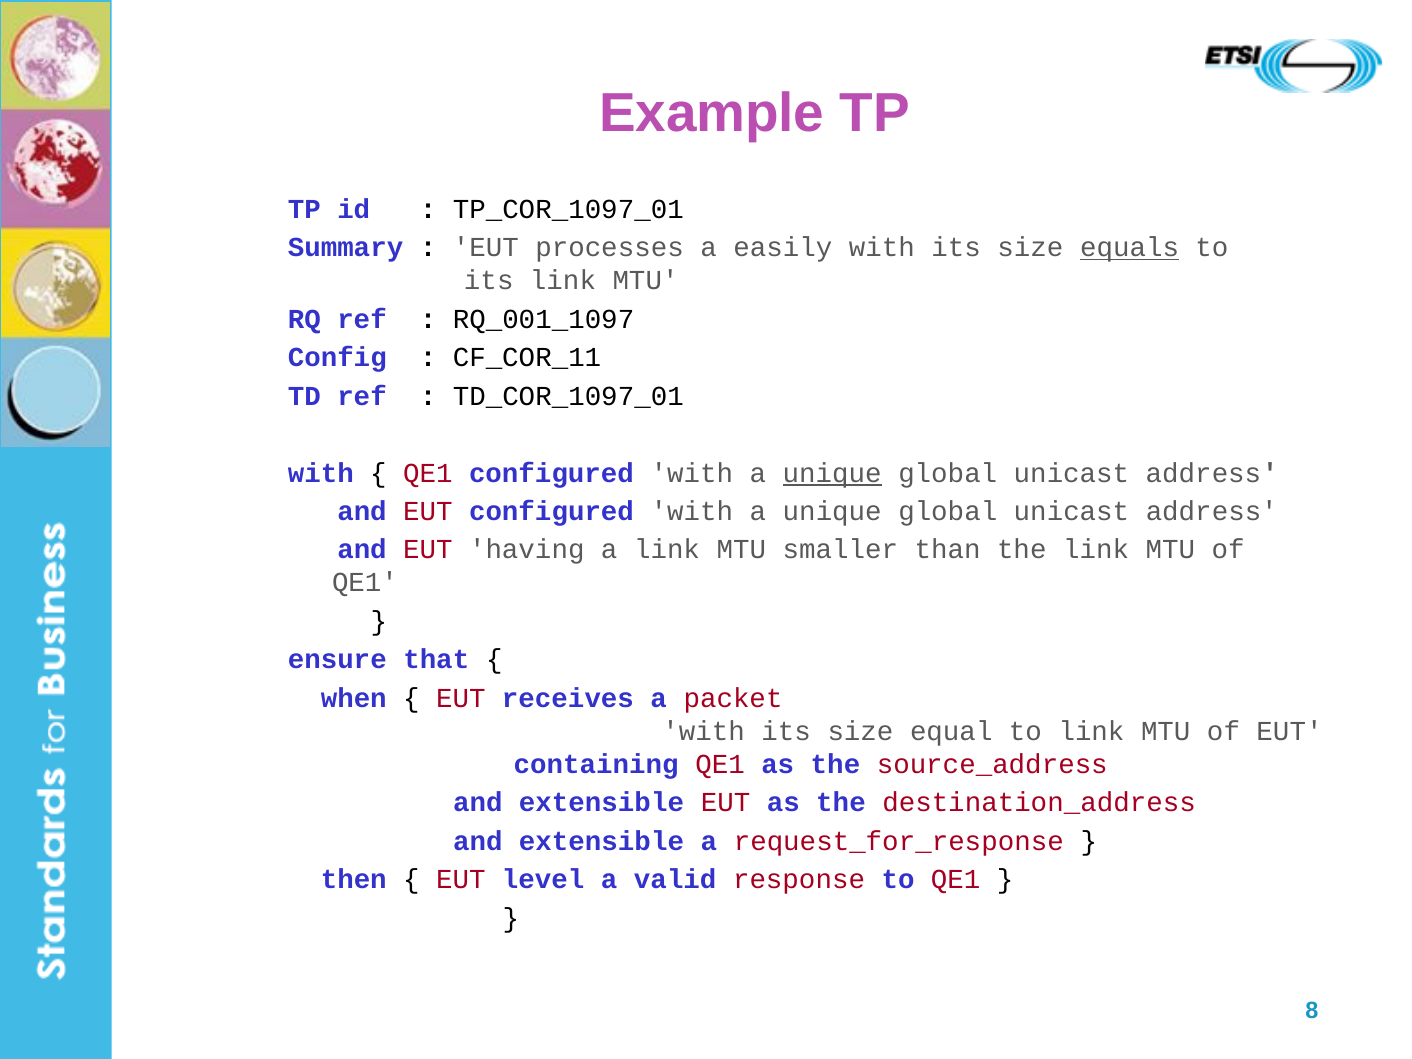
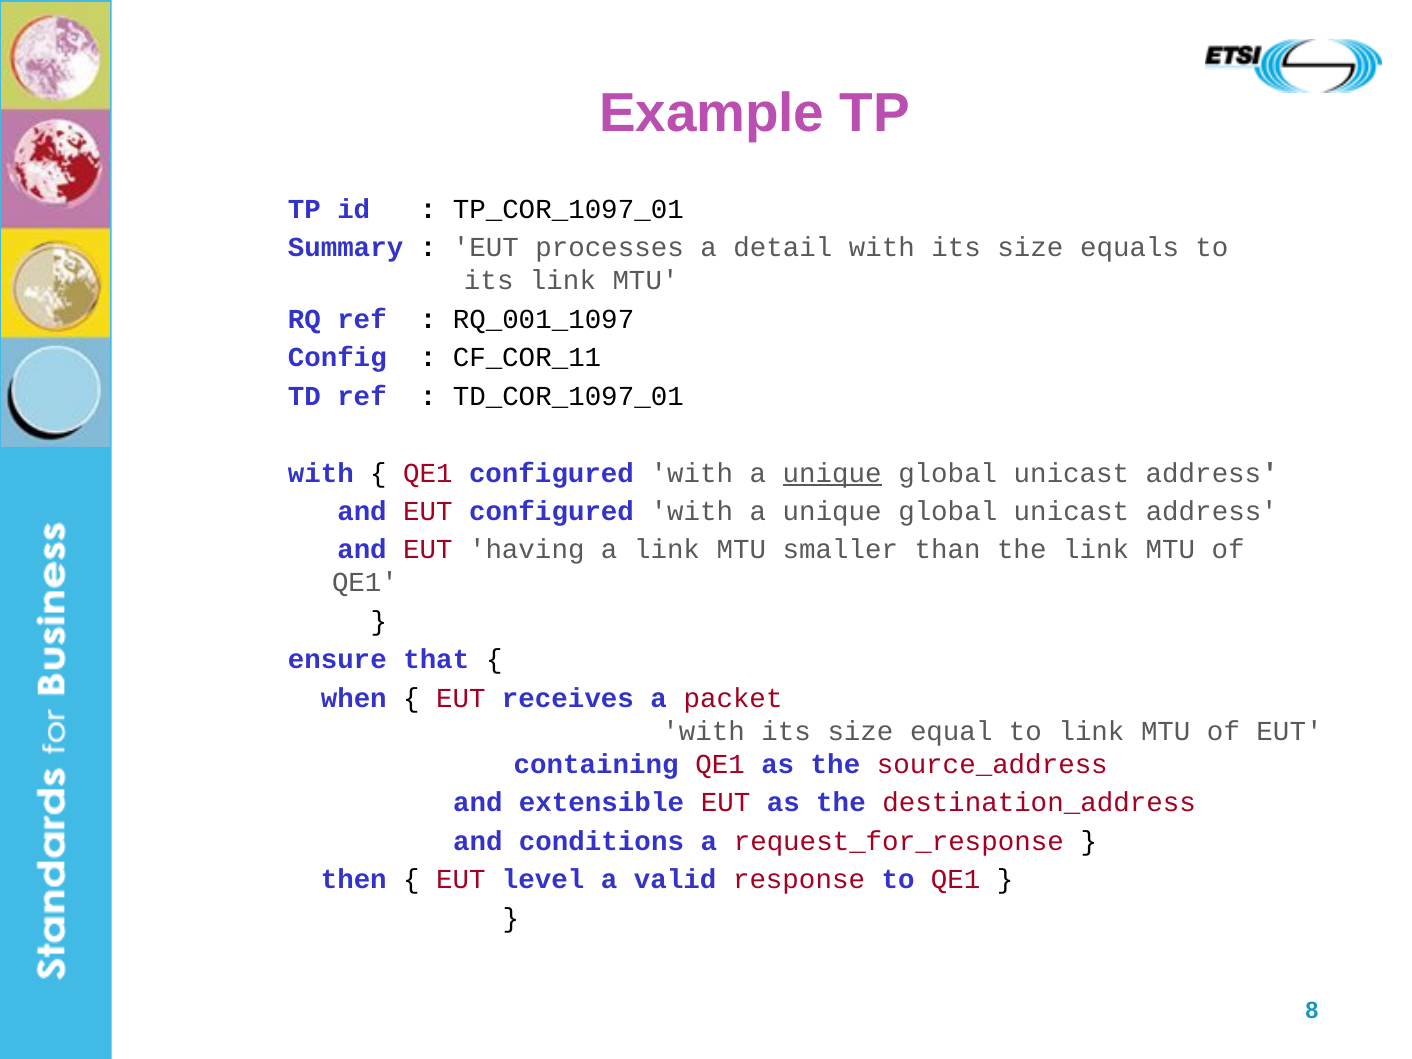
easily: easily -> detail
equals underline: present -> none
extensible at (601, 841): extensible -> conditions
